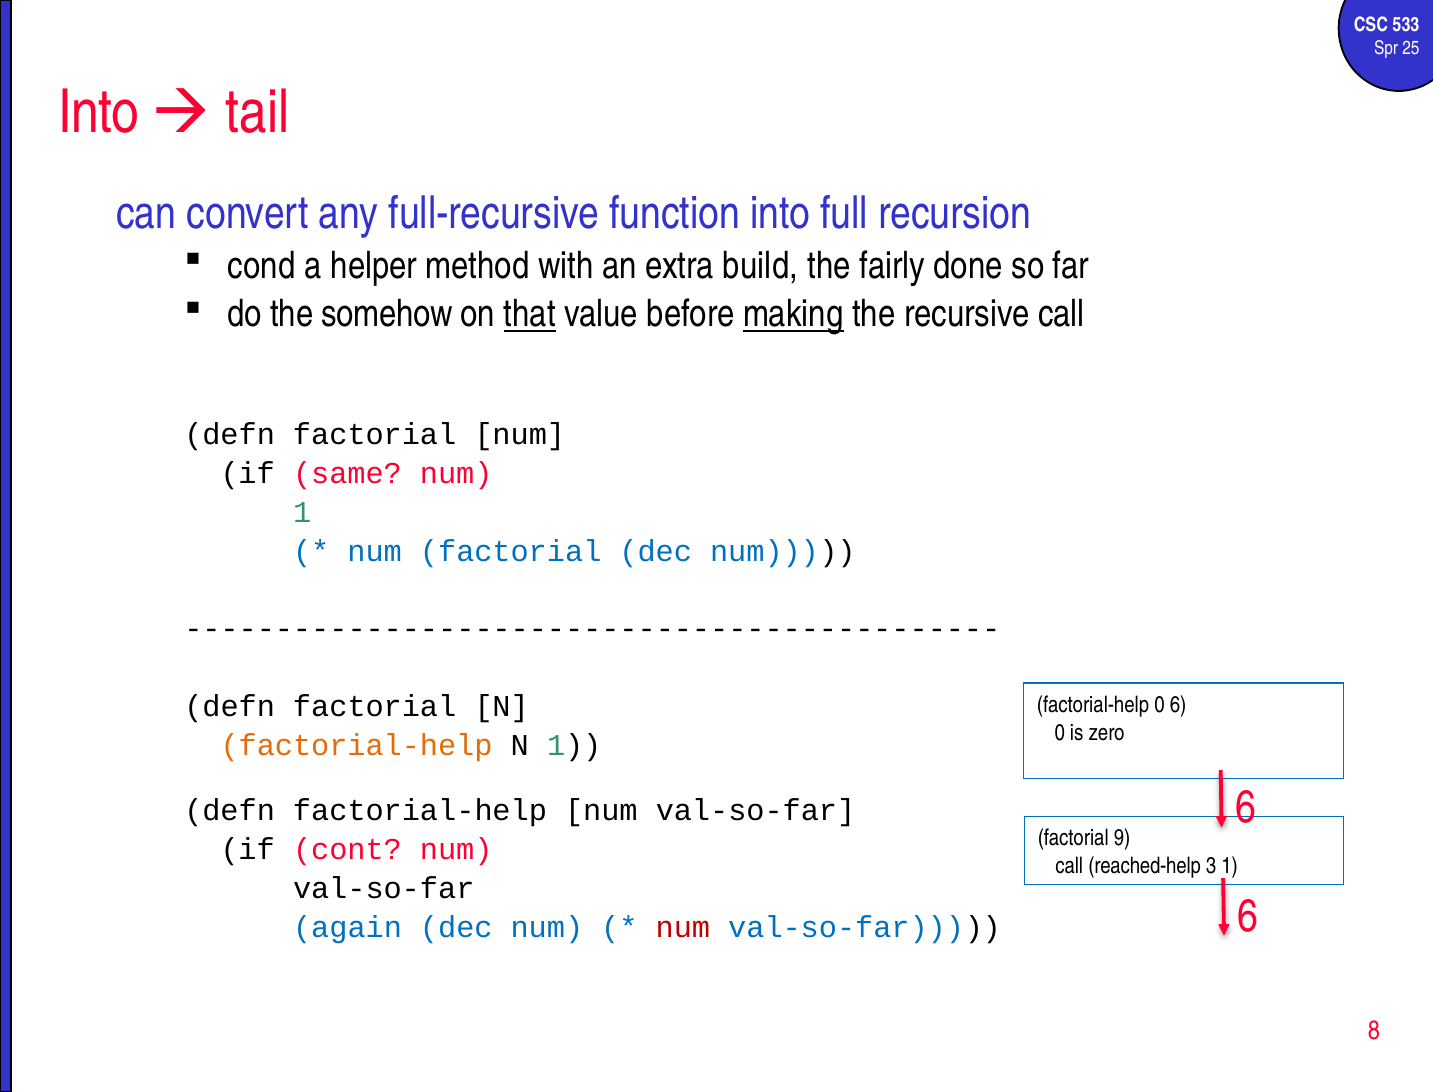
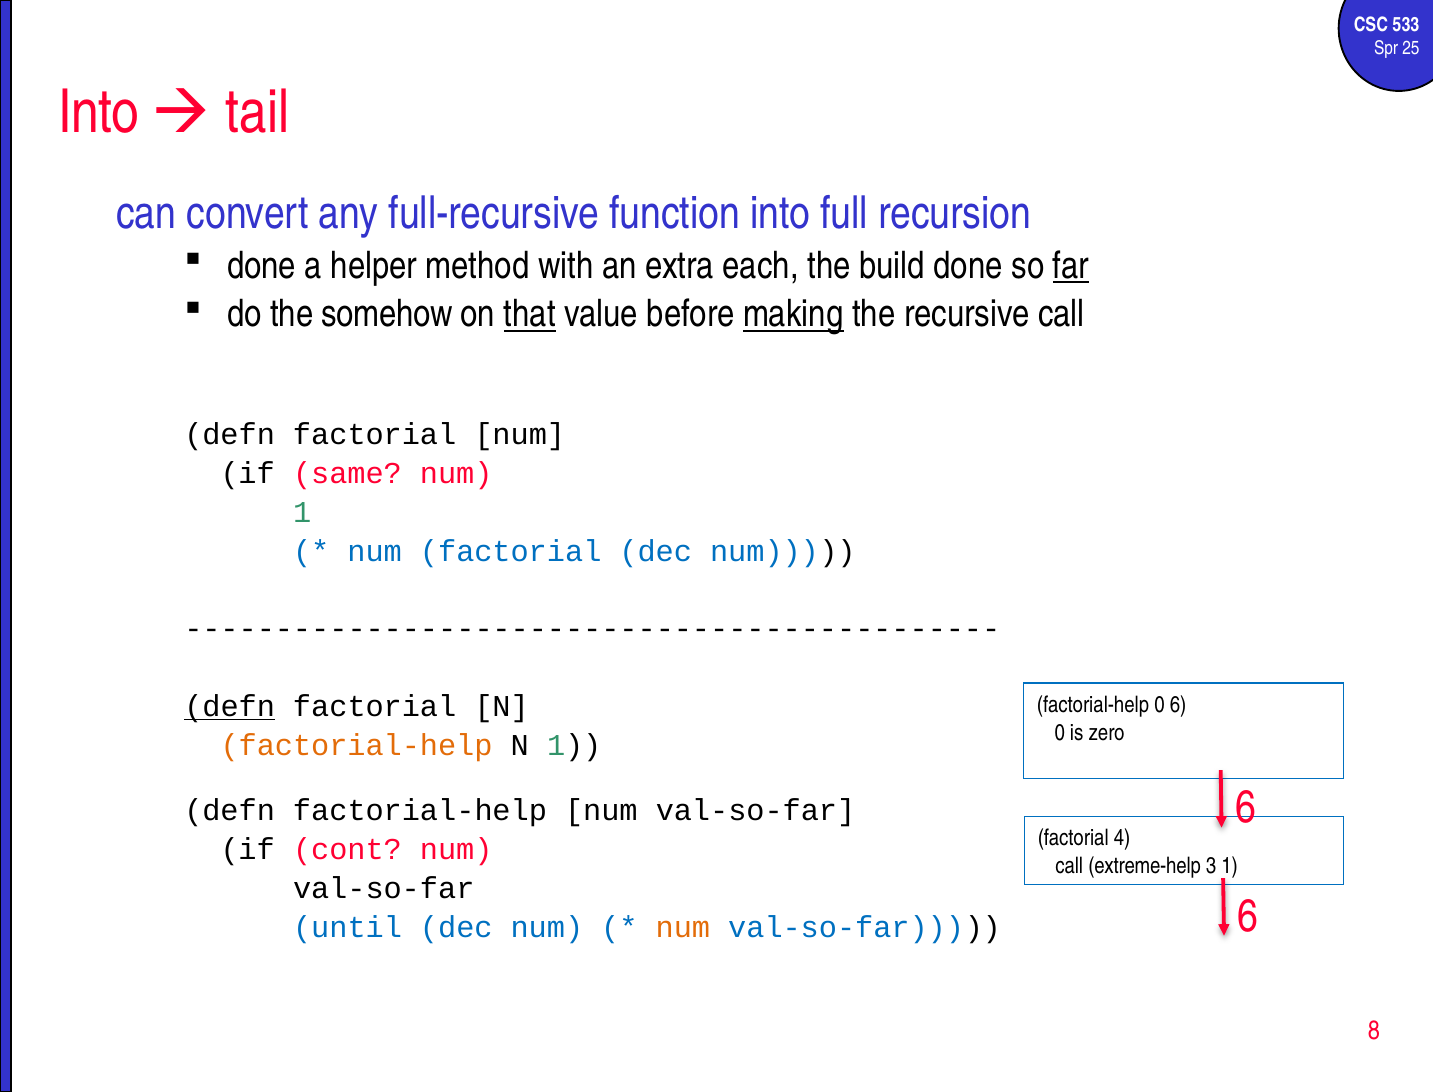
cond at (261, 266): cond -> done
build: build -> each
fairly: fairly -> build
far underline: none -> present
defn at (230, 706) underline: none -> present
9: 9 -> 4
reached-help: reached-help -> extreme-help
again: again -> until
num at (683, 927) colour: red -> orange
